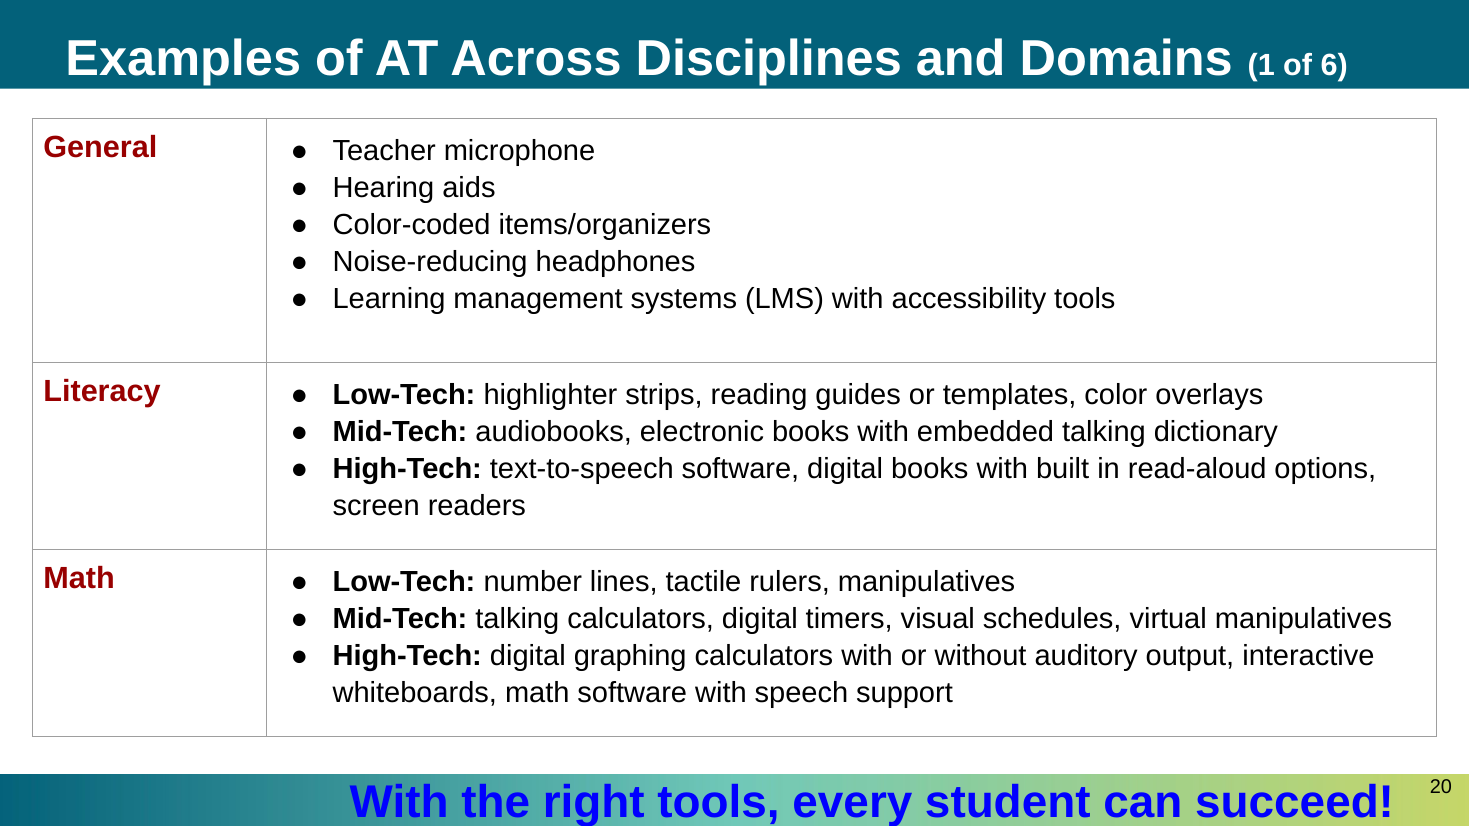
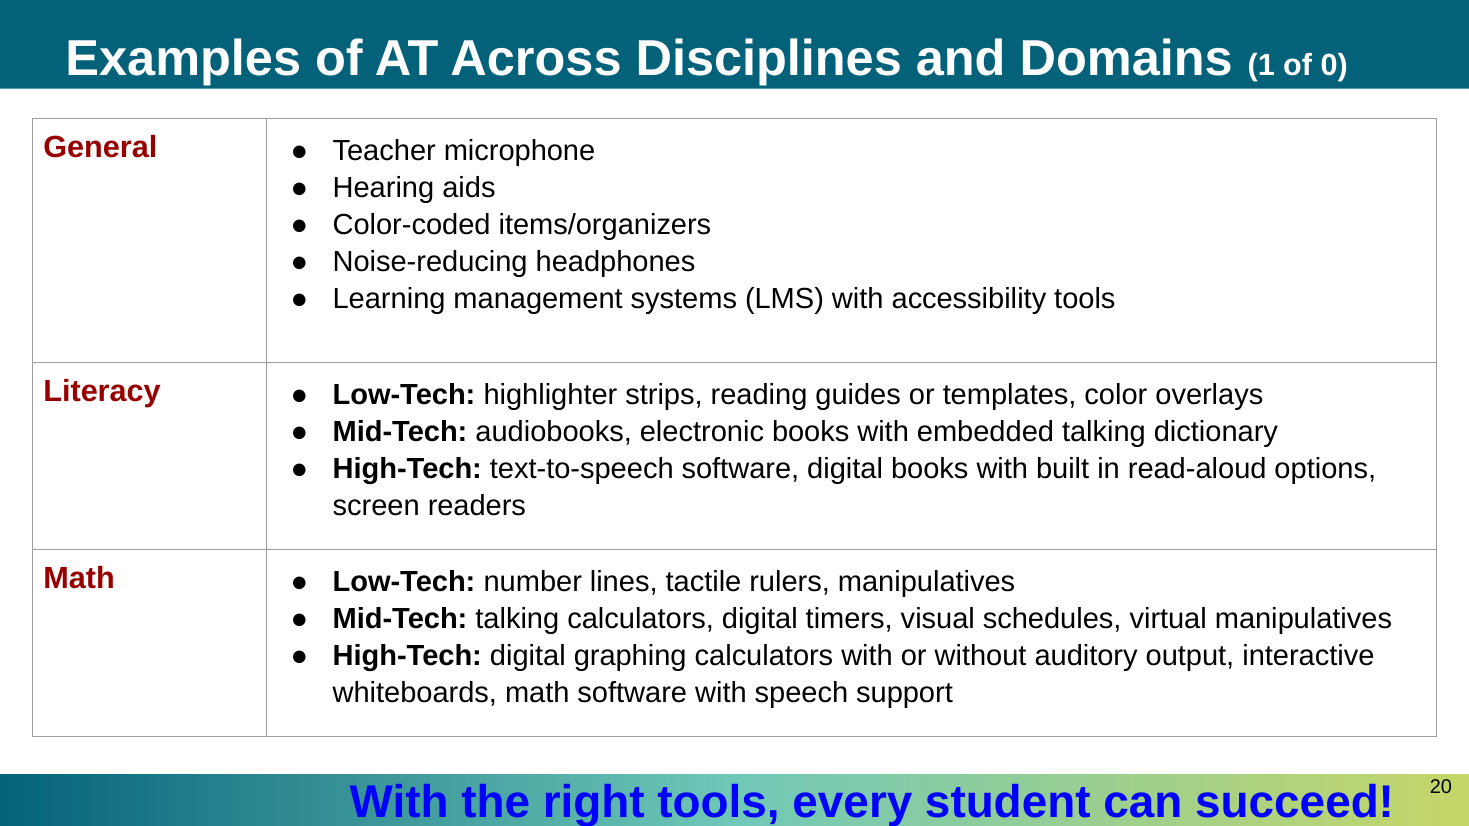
6: 6 -> 0
